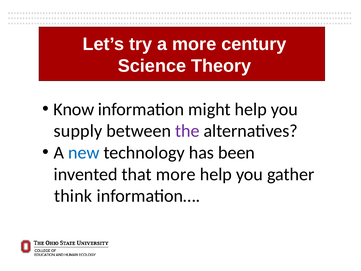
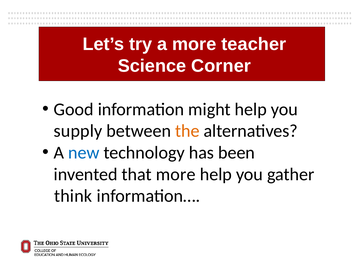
century: century -> teacher
Theory: Theory -> Corner
Know: Know -> Good
the colour: purple -> orange
